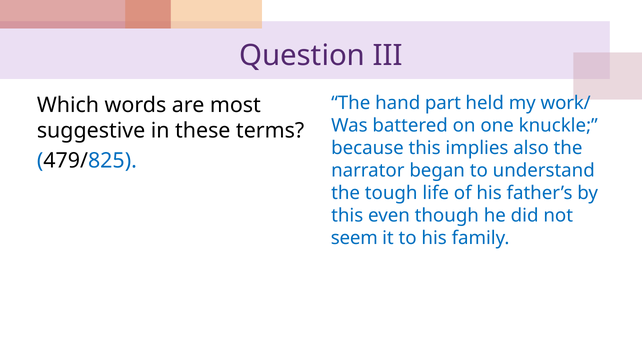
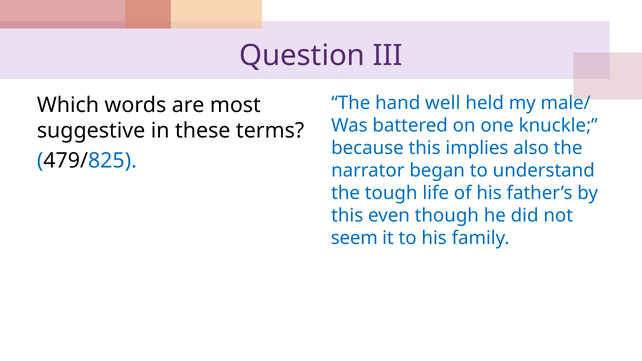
part: part -> well
work/: work/ -> male/
